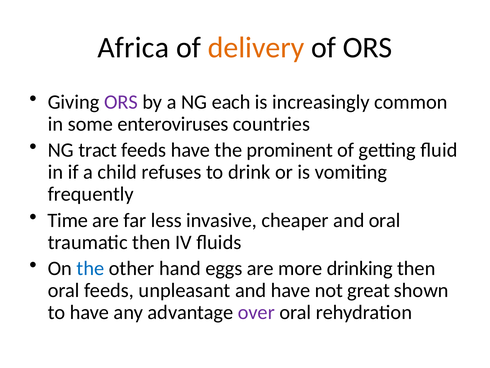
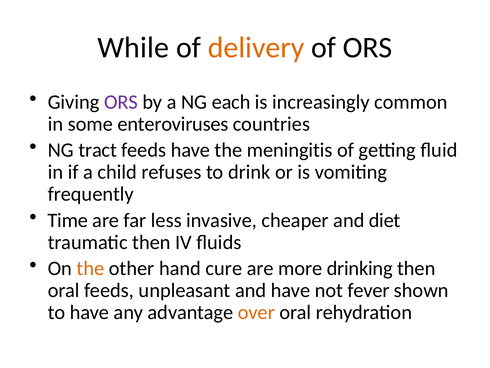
Africa: Africa -> While
prominent: prominent -> meningitis
and oral: oral -> diet
the at (90, 268) colour: blue -> orange
eggs: eggs -> cure
great: great -> fever
over colour: purple -> orange
